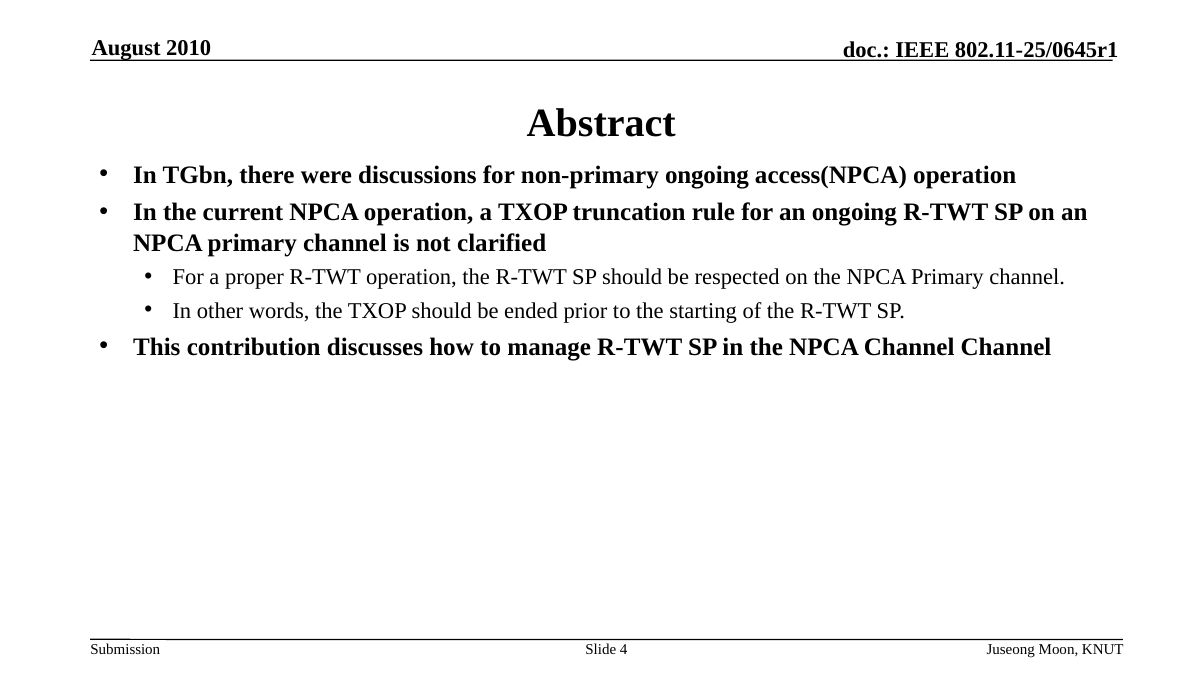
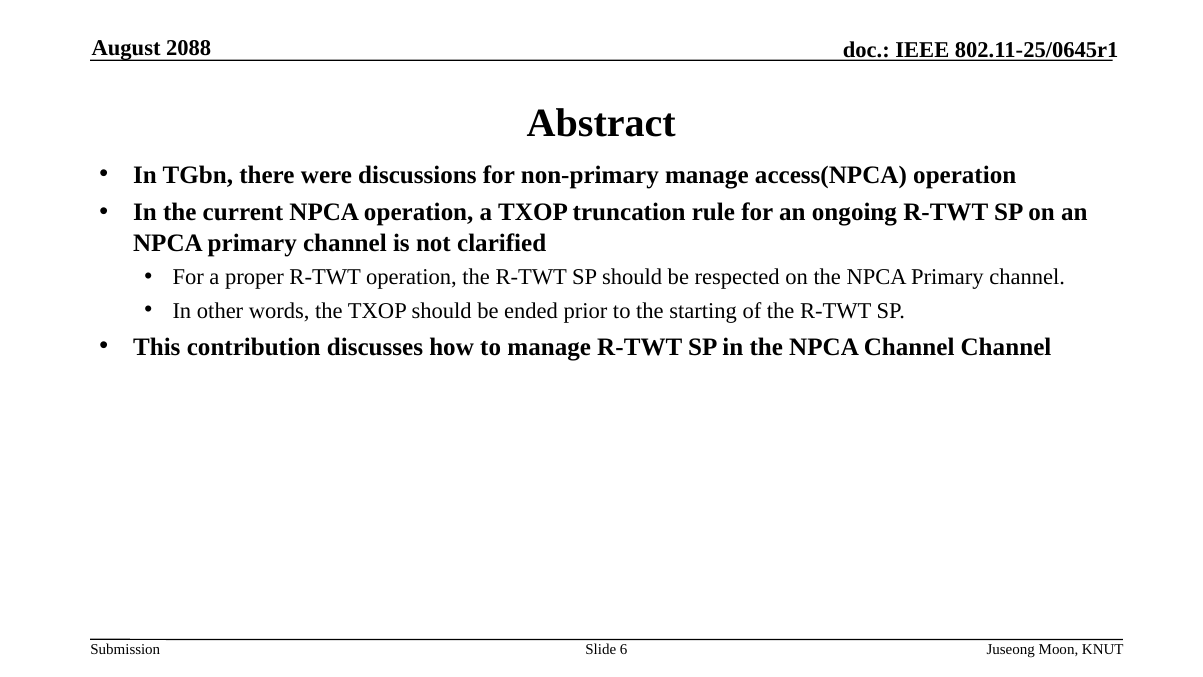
2010: 2010 -> 2088
non-primary ongoing: ongoing -> manage
4: 4 -> 6
